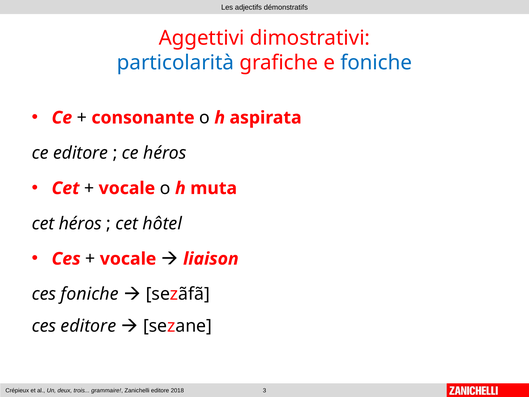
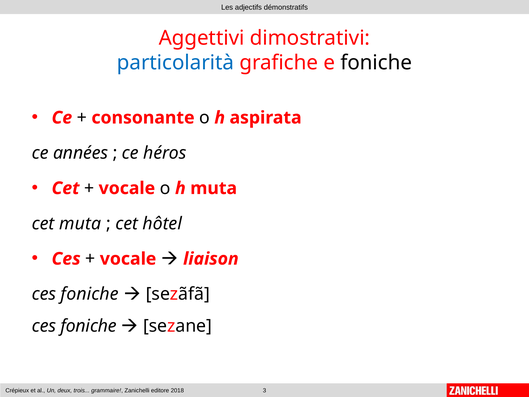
foniche at (376, 63) colour: blue -> black
ce editore: editore -> années
cet héros: héros -> muta
editore at (88, 326): editore -> foniche
